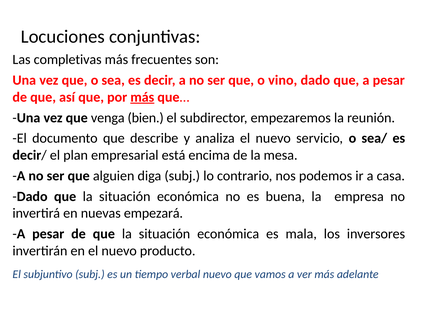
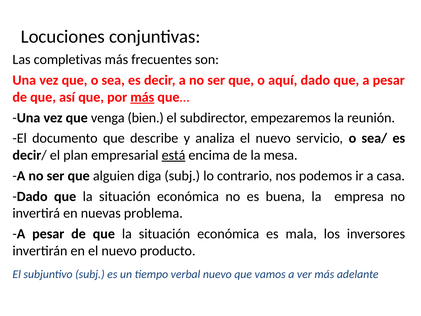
vino: vino -> aquí
está underline: none -> present
empezará: empezará -> problema
